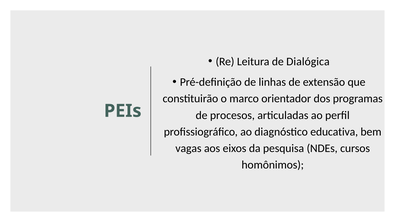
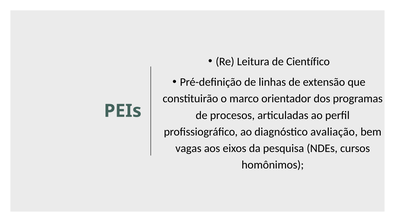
Dialógica: Dialógica -> Científico
educativa: educativa -> avaliação
